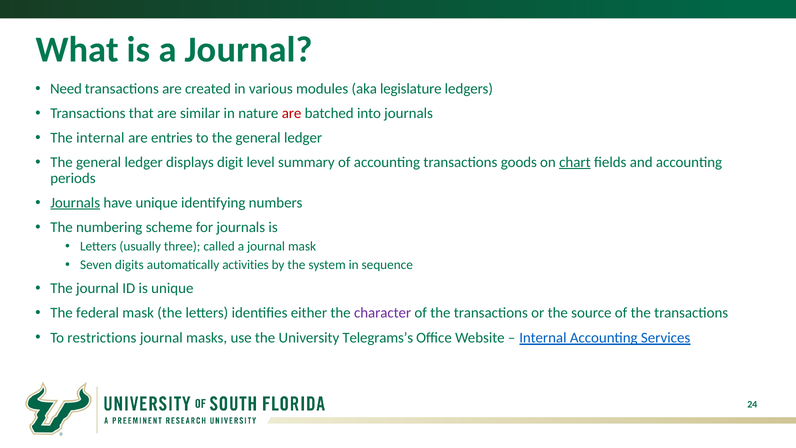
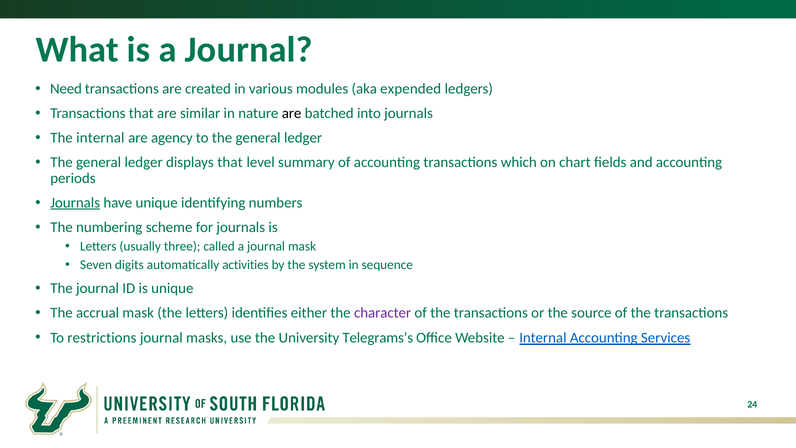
legislature: legislature -> expended
are at (292, 113) colour: red -> black
entries: entries -> agency
displays digit: digit -> that
goods: goods -> which
chart underline: present -> none
federal: federal -> accrual
